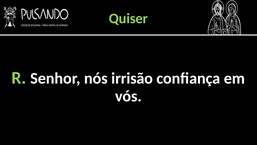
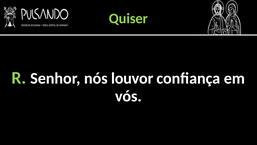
irrisão: irrisão -> louvor
